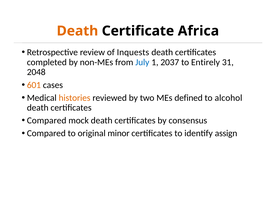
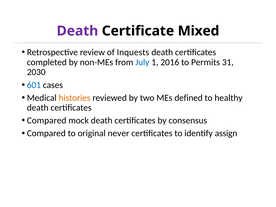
Death at (77, 31) colour: orange -> purple
Africa: Africa -> Mixed
2037: 2037 -> 2016
Entirely: Entirely -> Permits
2048: 2048 -> 2030
601 colour: orange -> blue
alcohol: alcohol -> healthy
minor: minor -> never
